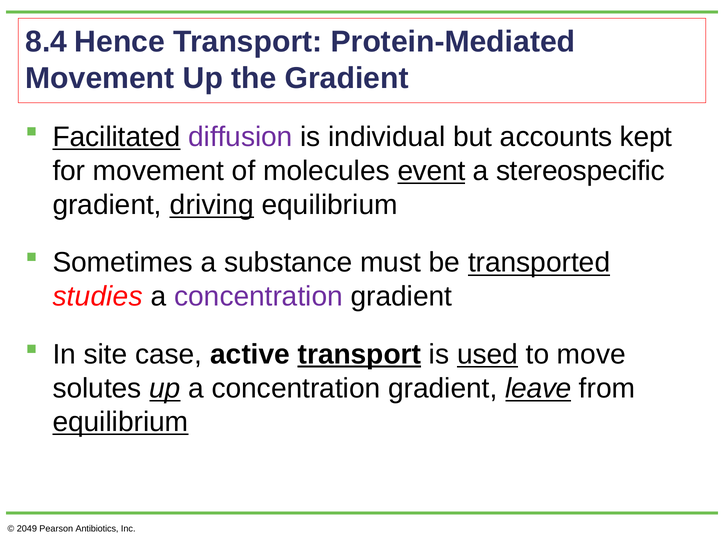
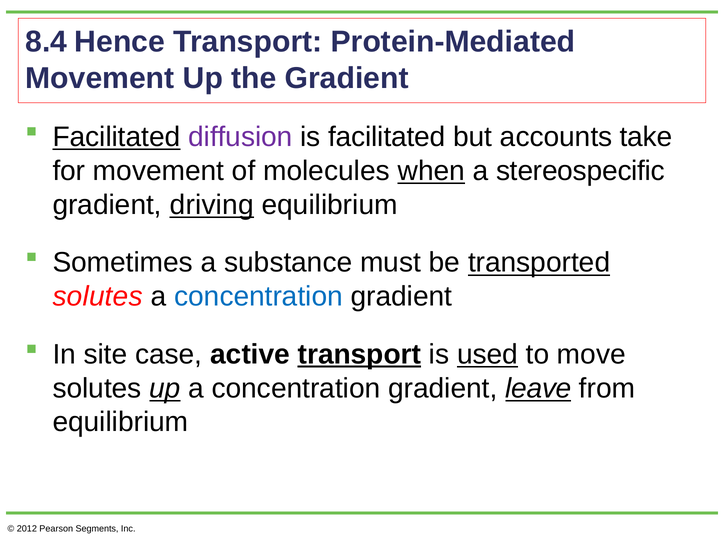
is individual: individual -> facilitated
kept: kept -> take
event: event -> when
studies at (98, 296): studies -> solutes
concentration at (259, 296) colour: purple -> blue
equilibrium at (120, 422) underline: present -> none
2049: 2049 -> 2012
Antibiotics: Antibiotics -> Segments
